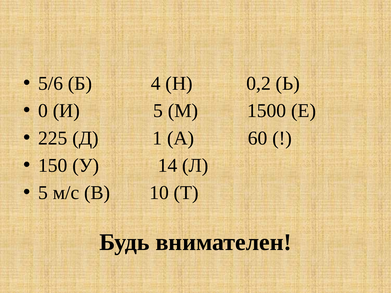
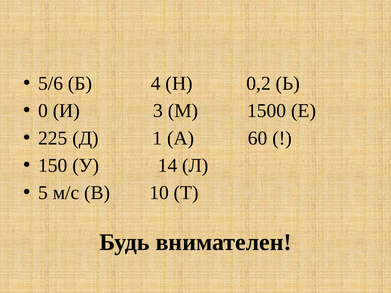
И 5: 5 -> 3
